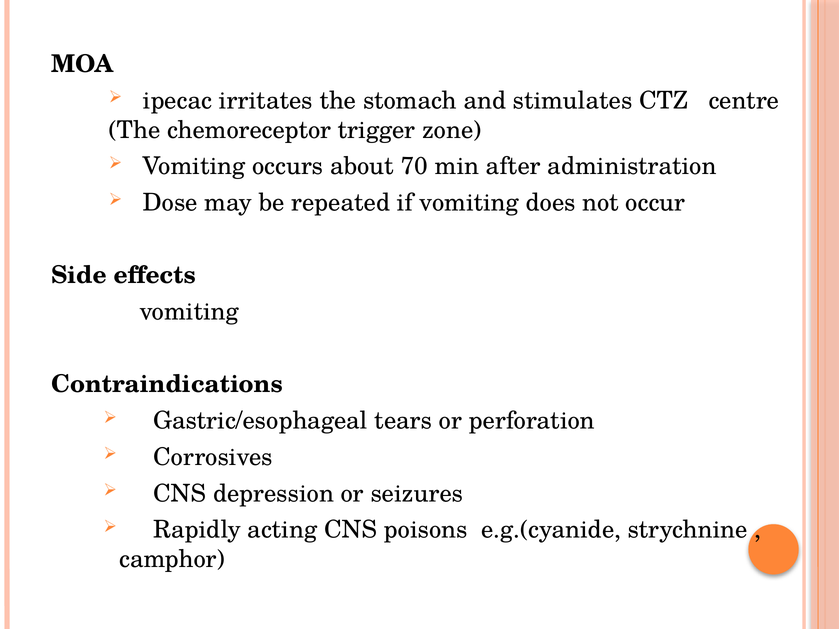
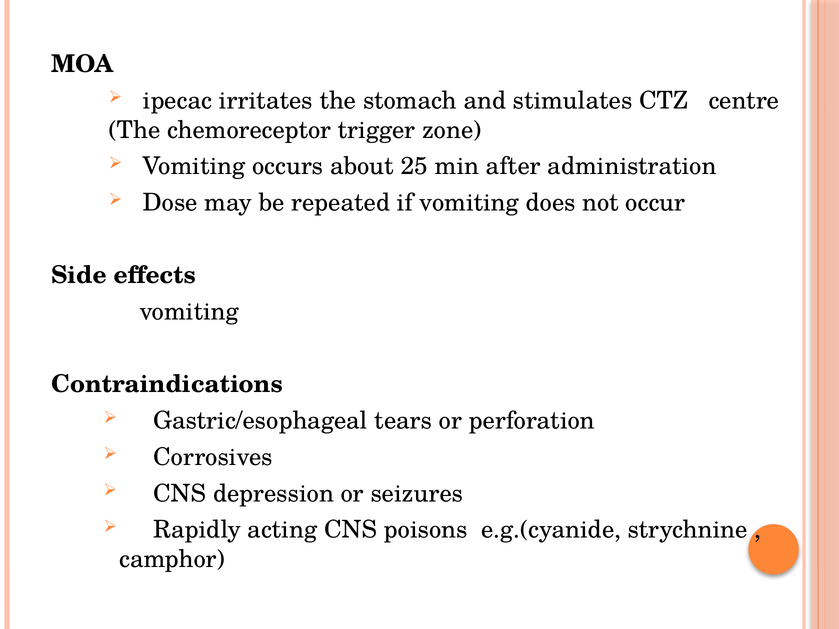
70: 70 -> 25
